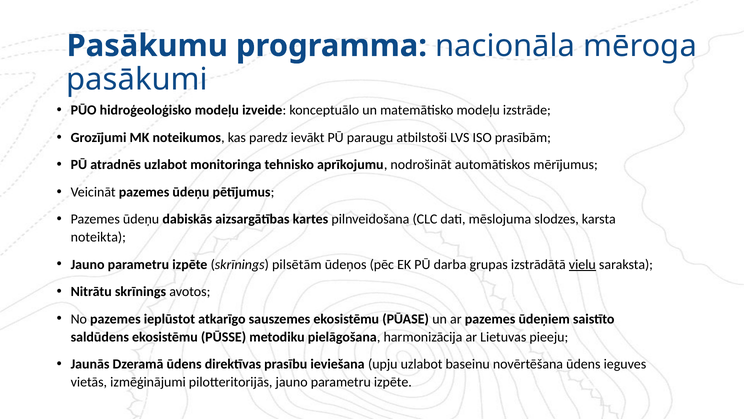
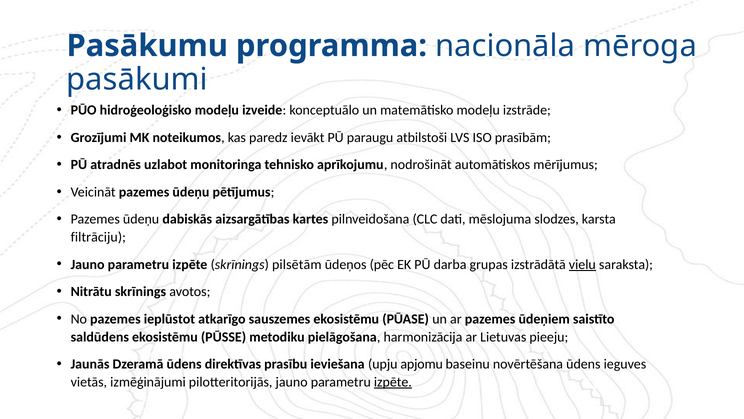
noteikta: noteikta -> filtrāciju
upju uzlabot: uzlabot -> apjomu
izpēte at (393, 382) underline: none -> present
